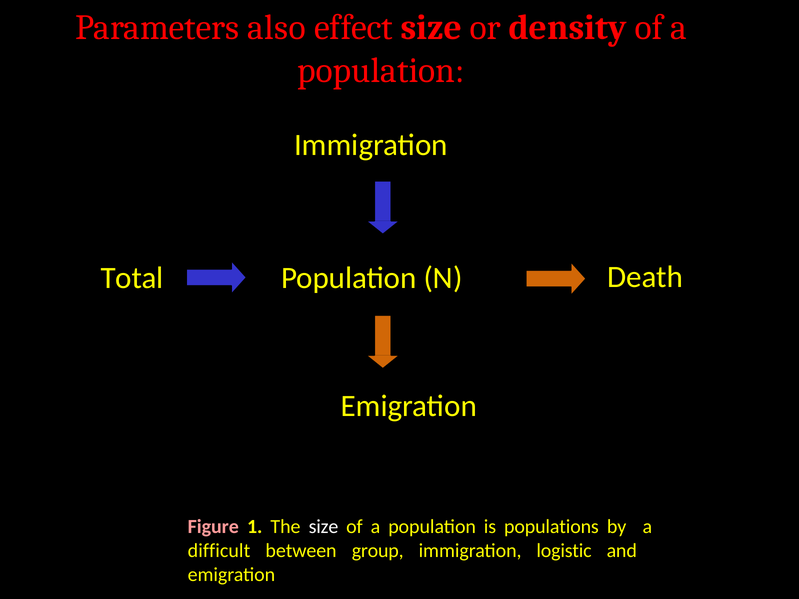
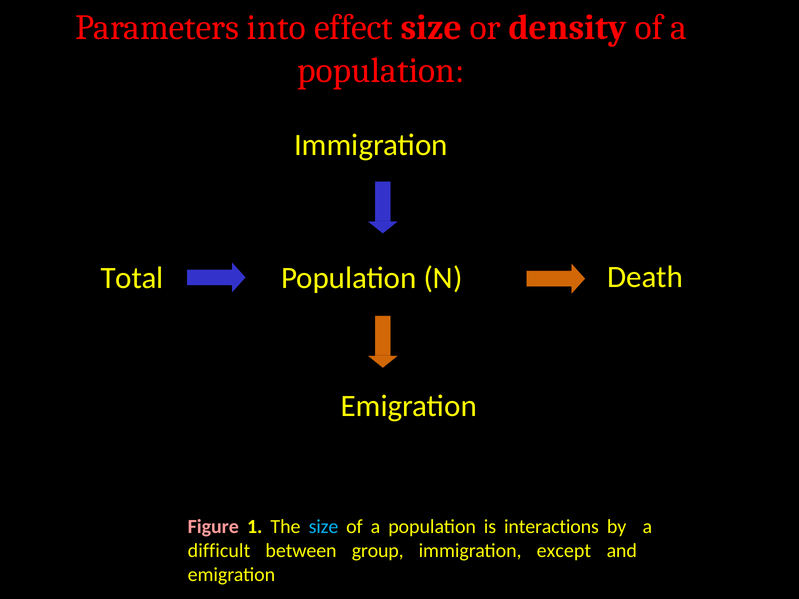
also: also -> into
size at (324, 527) colour: white -> light blue
populations: populations -> interactions
logistic: logistic -> except
